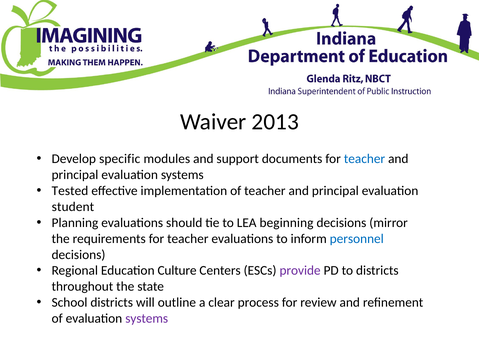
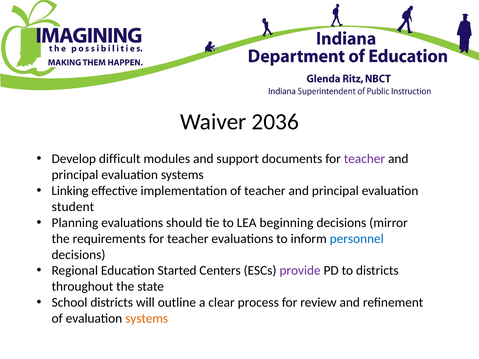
2013: 2013 -> 2036
specific: specific -> difficult
teacher at (364, 159) colour: blue -> purple
Tested: Tested -> Linking
Culture: Culture -> Started
systems at (147, 319) colour: purple -> orange
